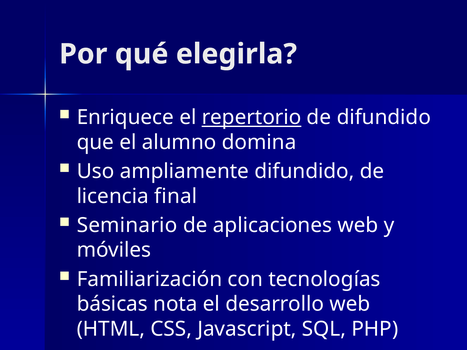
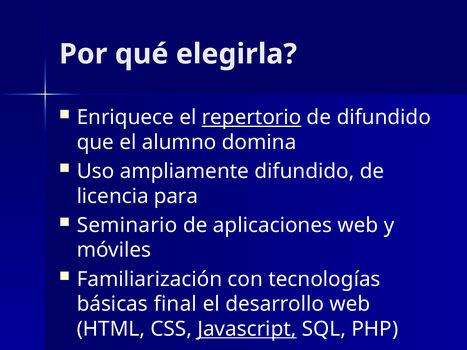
final: final -> para
nota: nota -> final
Javascript underline: none -> present
